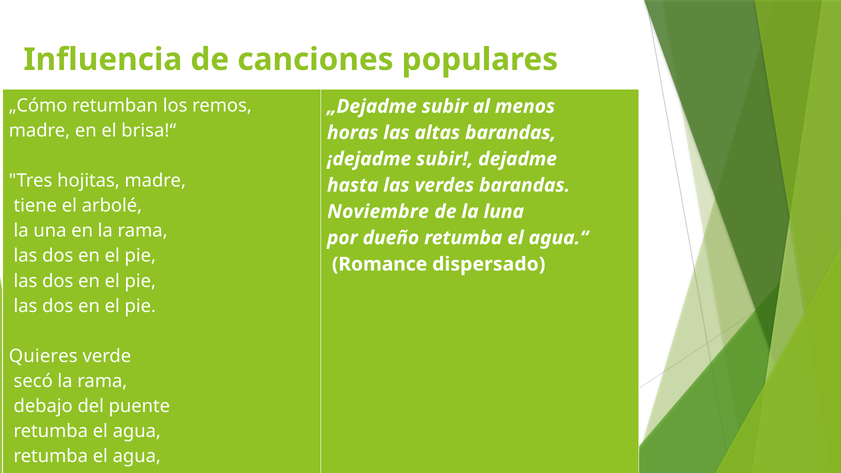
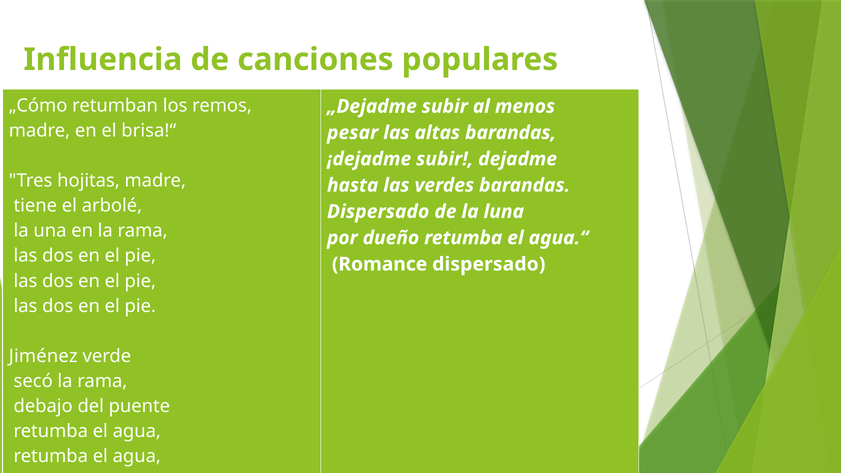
horas: horas -> pesar
Noviembre at (378, 212): Noviembre -> Dispersado
Quieres: Quieres -> Jiménez
